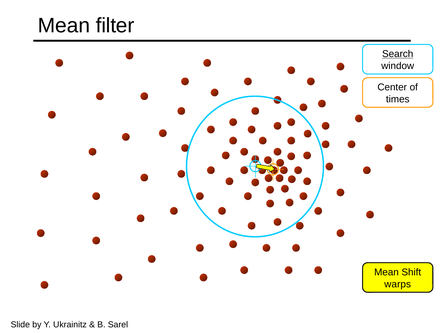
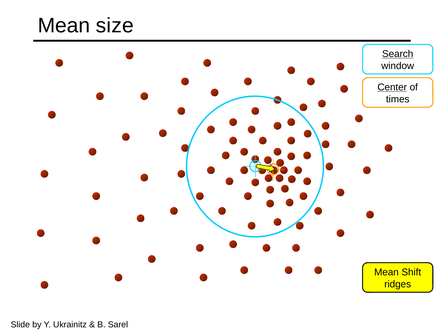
filter: filter -> size
Center underline: none -> present
warps: warps -> ridges
